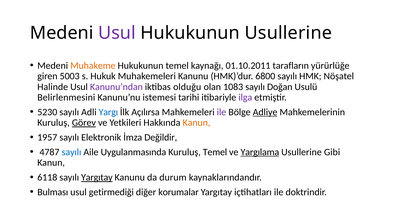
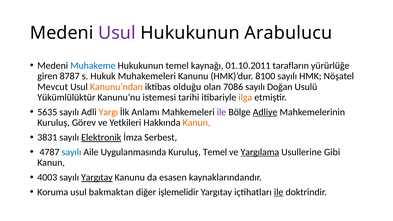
Hukukunun Usullerine: Usullerine -> Arabulucu
Muhakeme colour: orange -> blue
5003: 5003 -> 8787
6800: 6800 -> 8100
Halinde: Halinde -> Mevcut
Kanunu’ndan colour: purple -> orange
1083: 1083 -> 7086
Belirlenmesini: Belirlenmesini -> Yükümlülüktür
ilga colour: purple -> orange
5230: 5230 -> 5635
Yargı colour: blue -> orange
Açılırsa: Açılırsa -> Anlamı
Görev underline: present -> none
1957: 1957 -> 3831
Elektronik underline: none -> present
Değildir: Değildir -> Serbest
6118: 6118 -> 4003
durum: durum -> esasen
Bulması: Bulması -> Koruma
getirmediği: getirmediği -> bakmaktan
korumalar: korumalar -> işlemelidir
ile at (279, 192) underline: none -> present
